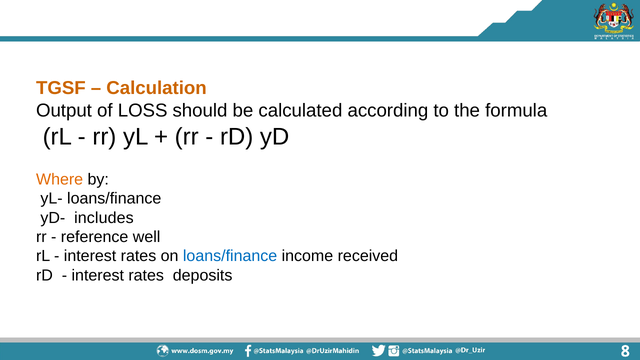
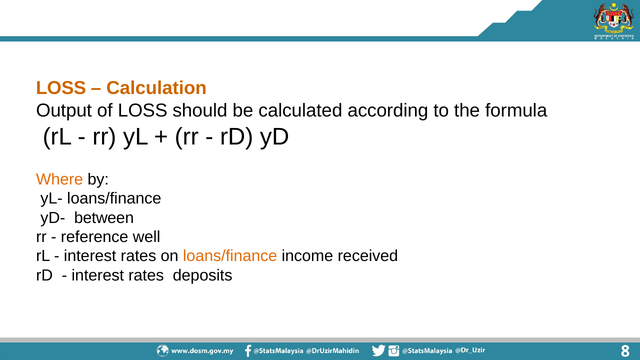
TGSF at (61, 88): TGSF -> LOSS
includes: includes -> between
loans/finance at (230, 256) colour: blue -> orange
